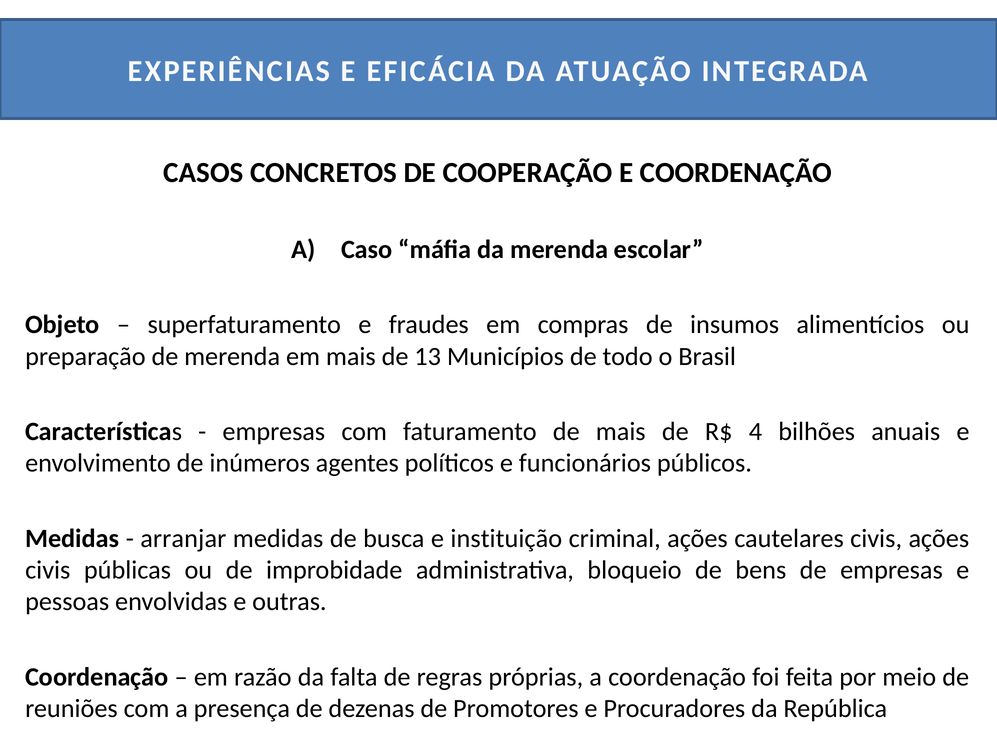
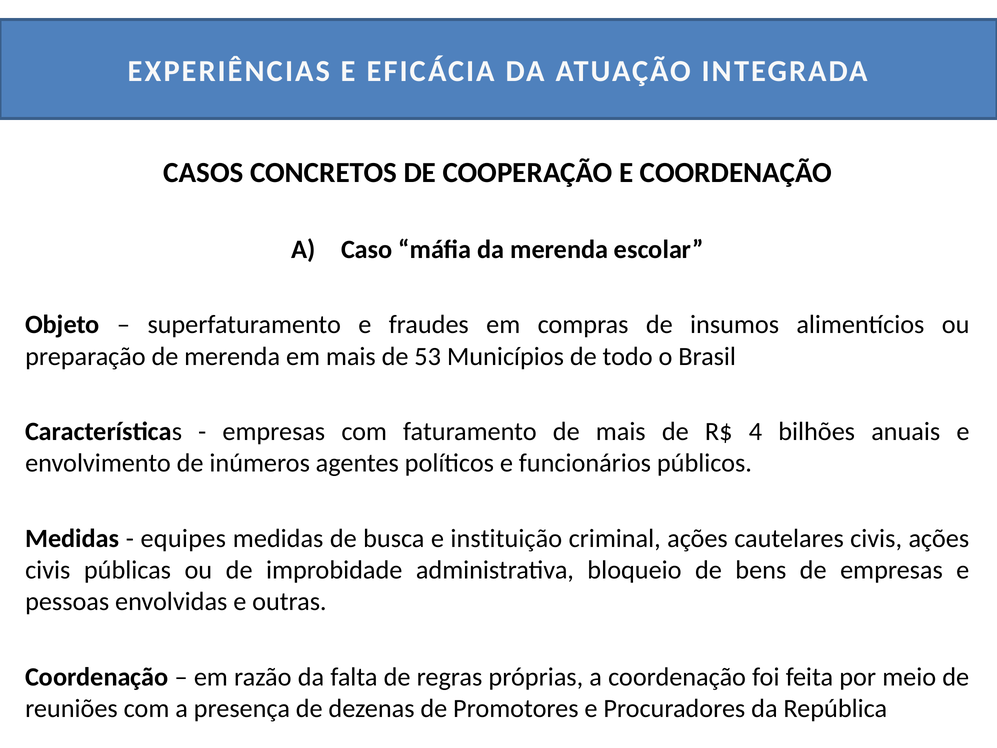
13: 13 -> 53
arranjar: arranjar -> equipes
